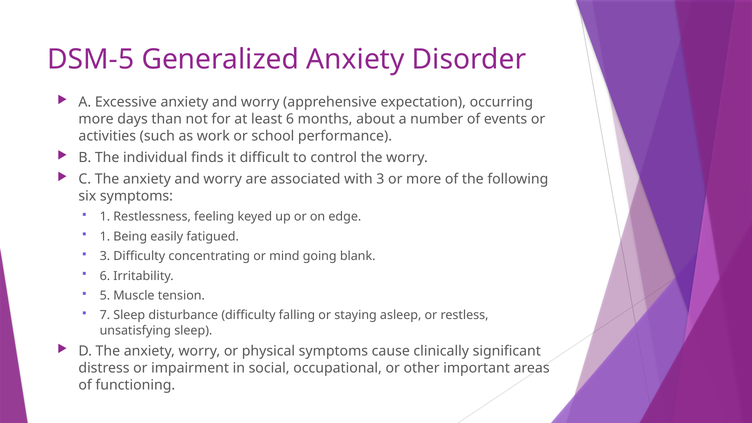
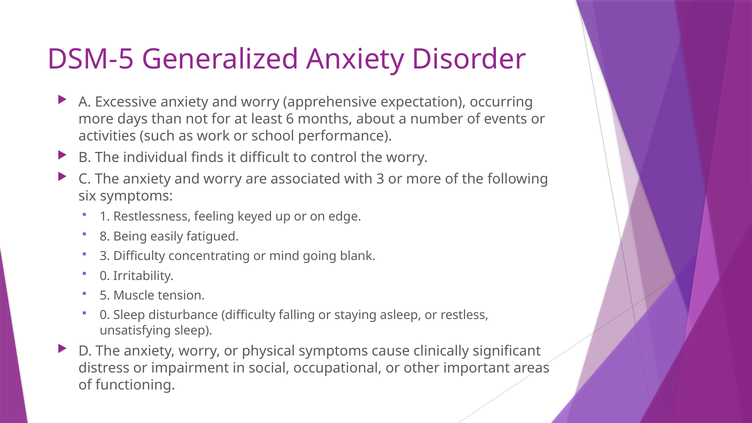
1 at (105, 236): 1 -> 8
6 at (105, 276): 6 -> 0
7 at (105, 315): 7 -> 0
